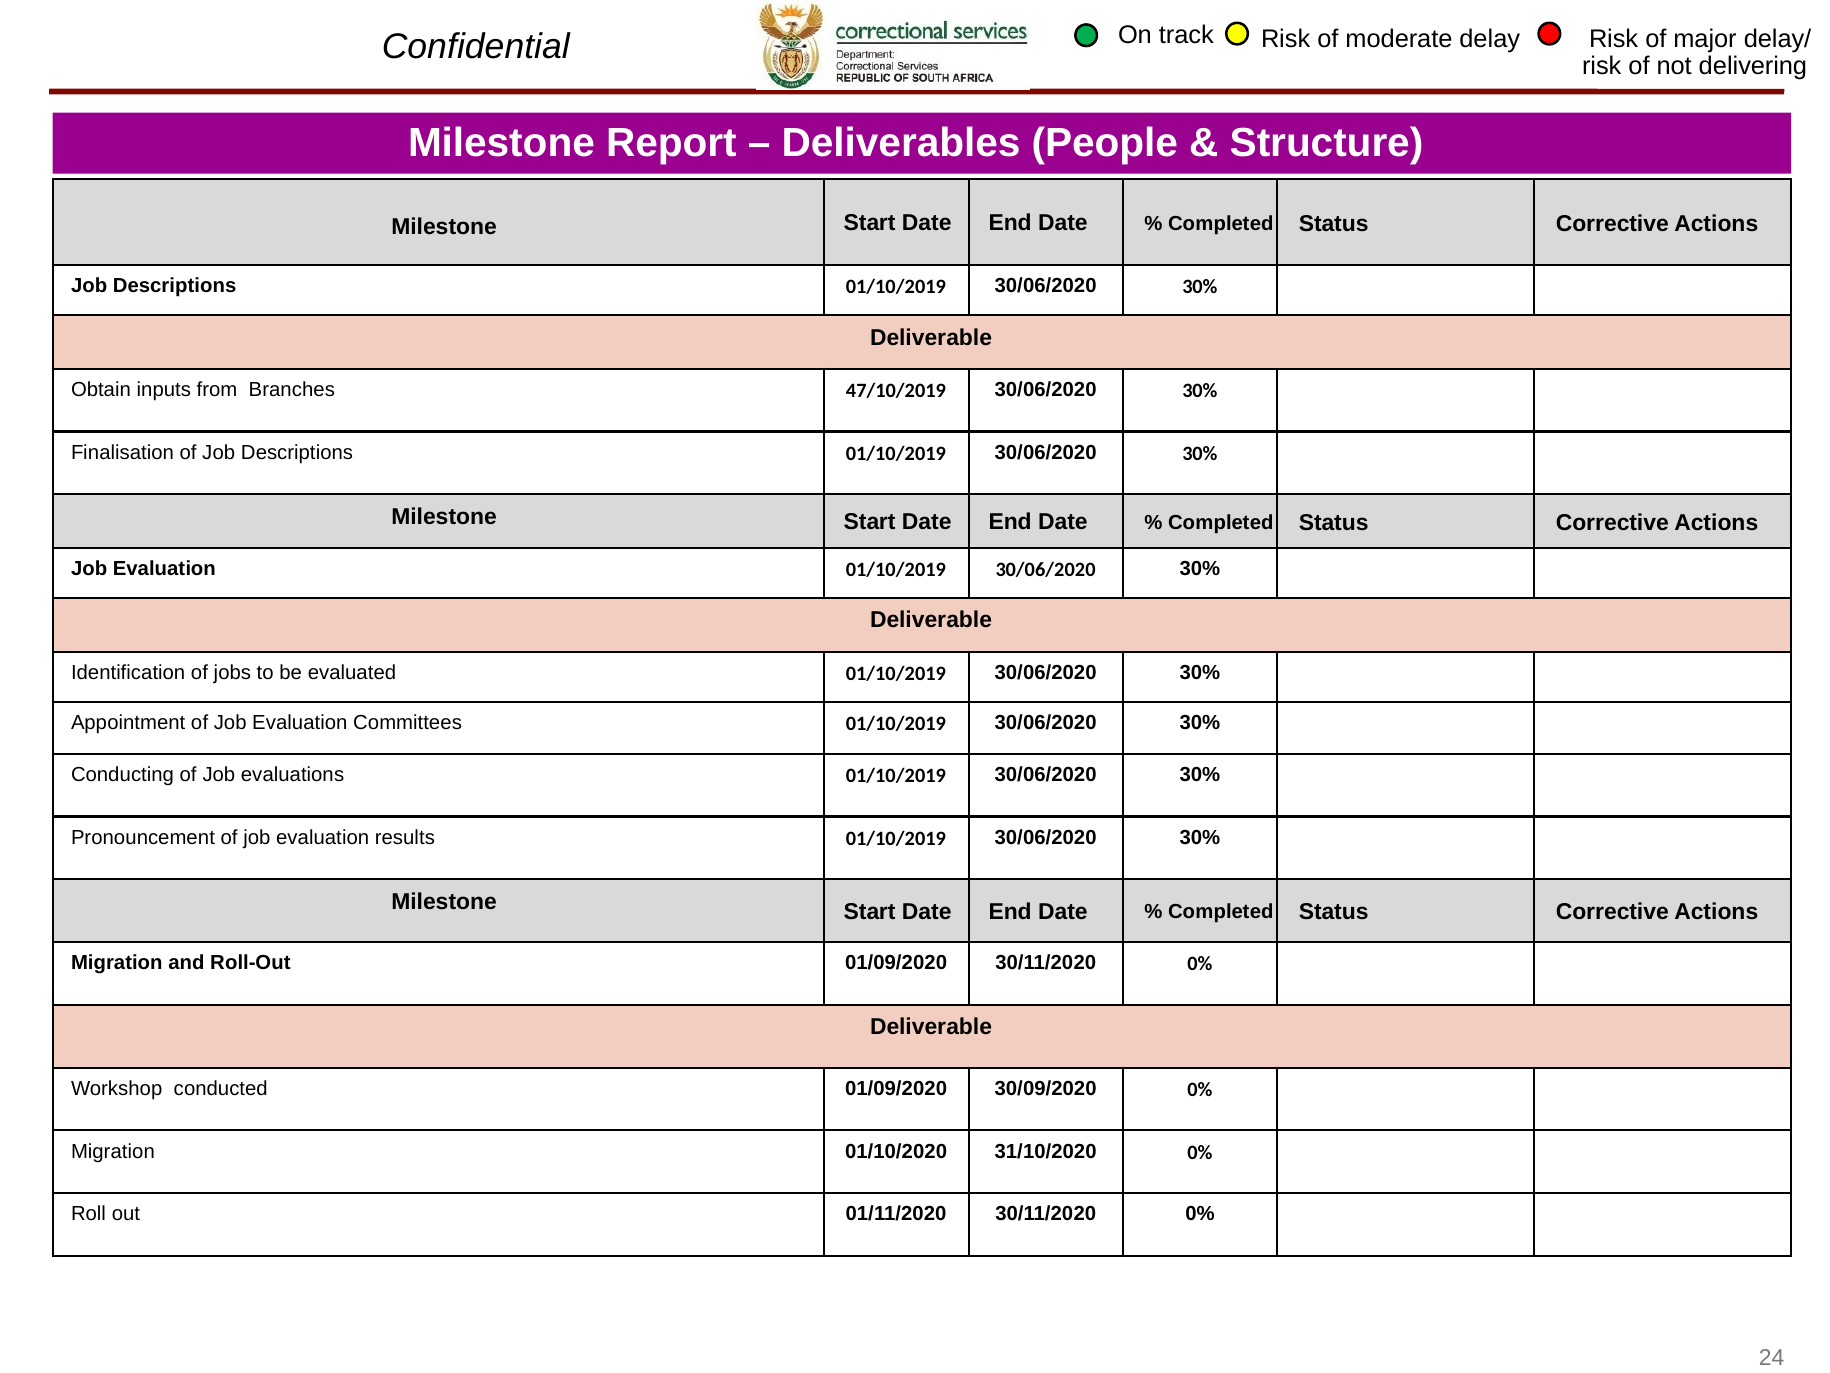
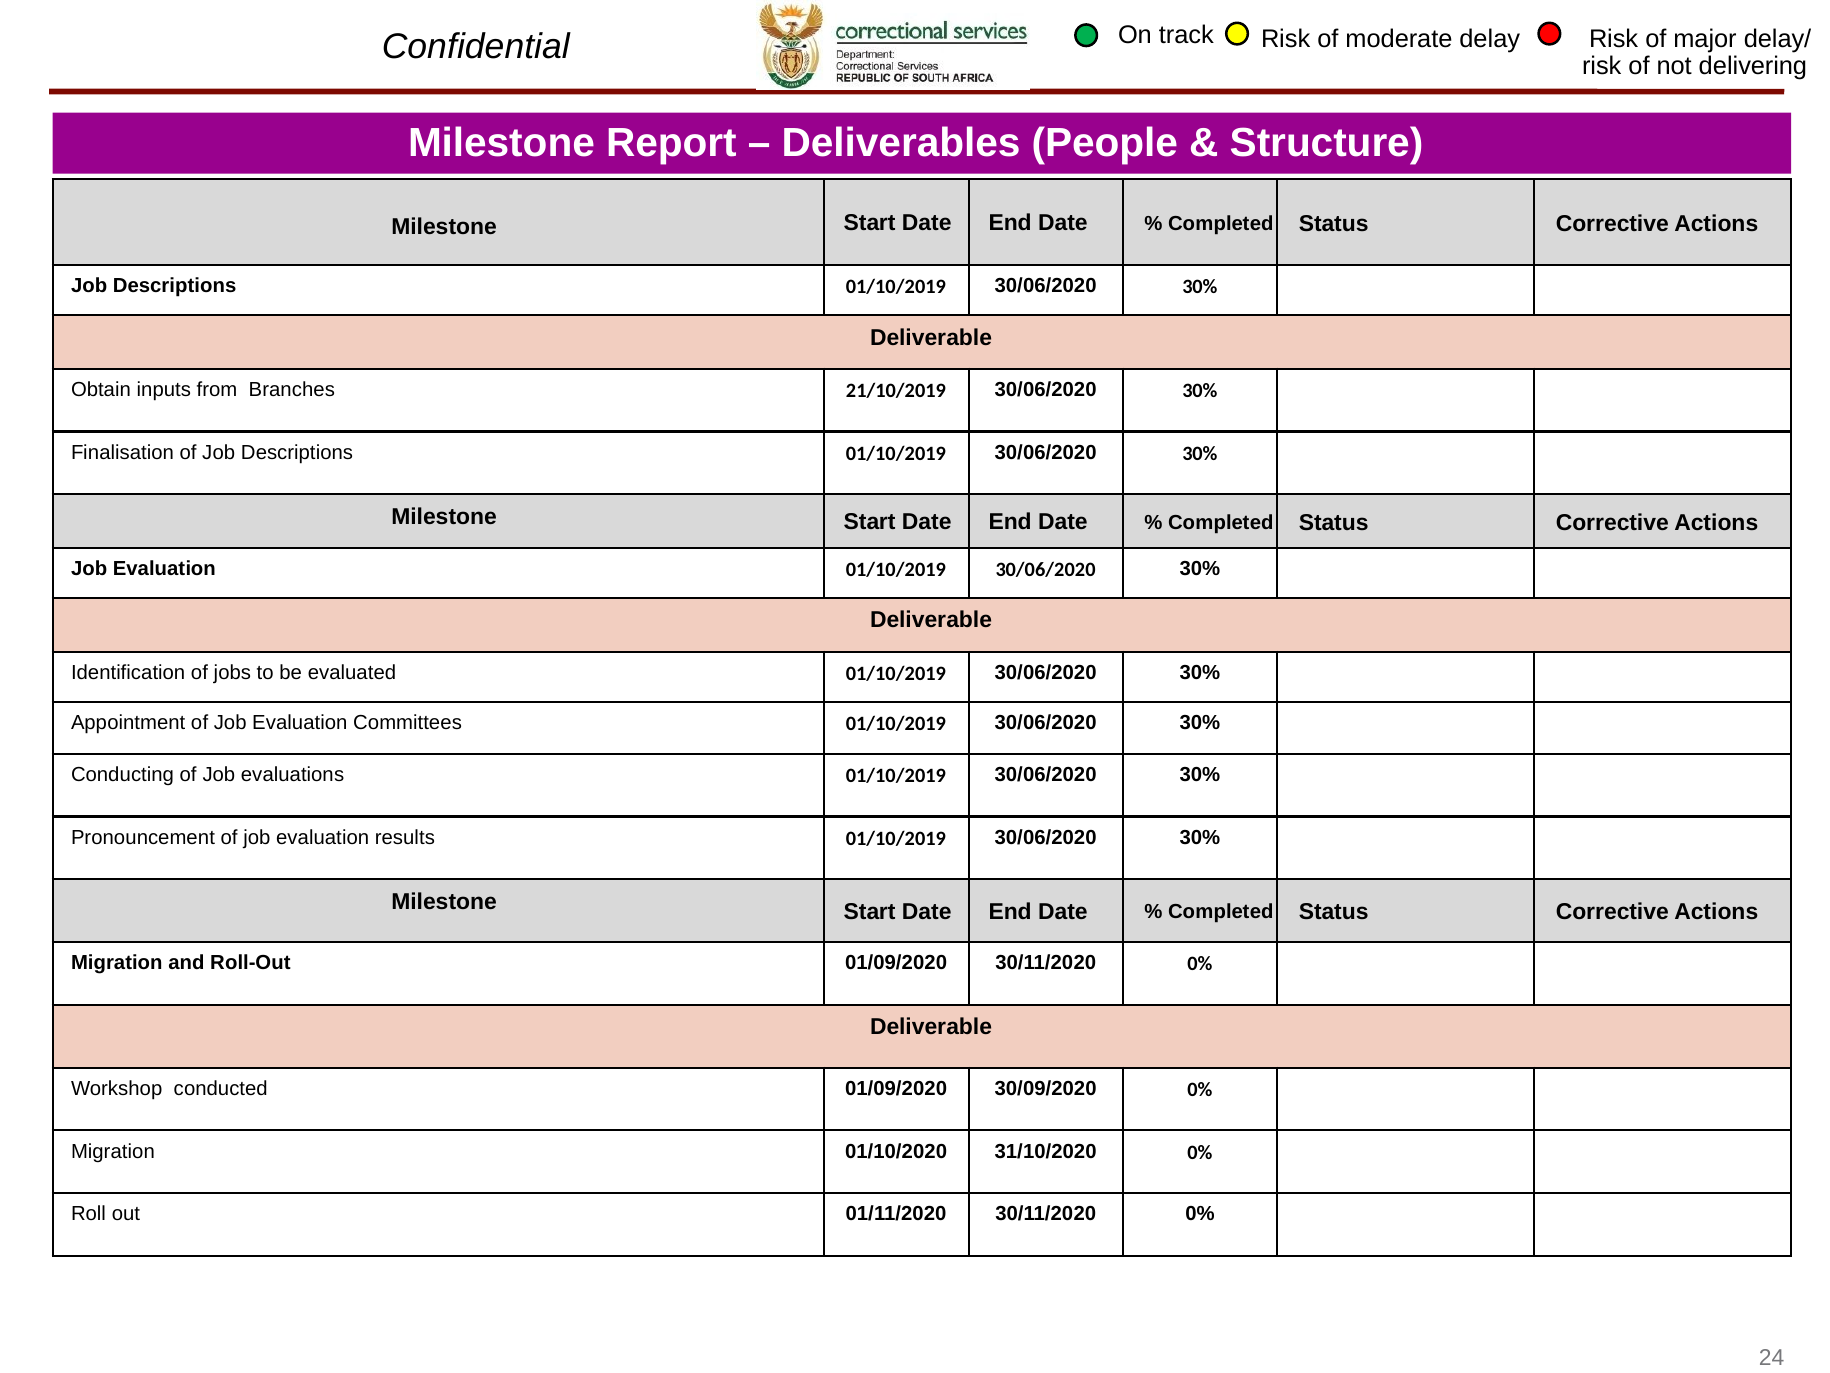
47/10/2019: 47/10/2019 -> 21/10/2019
